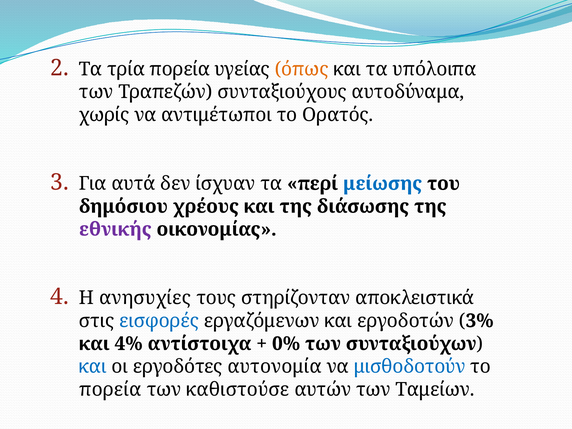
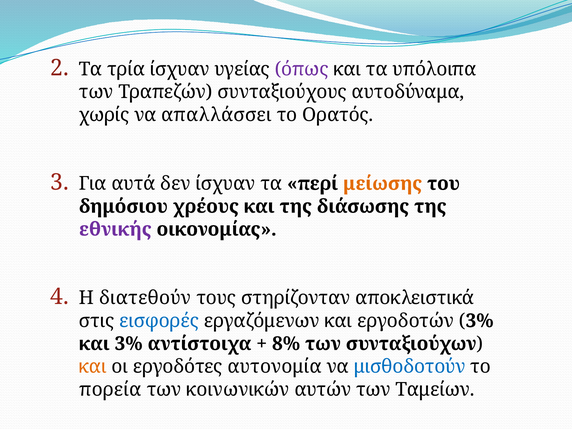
τρία πορεία: πορεία -> ίσχυαν
όπως colour: orange -> purple
αντιμέτωποι: αντιμέτωποι -> απαλλάσσει
μείωσης colour: blue -> orange
ανησυχίες: ανησυχίες -> διατεθούν
και 4%: 4% -> 3%
0%: 0% -> 8%
και at (93, 367) colour: blue -> orange
καθιστούσε: καθιστούσε -> κοινωνικών
